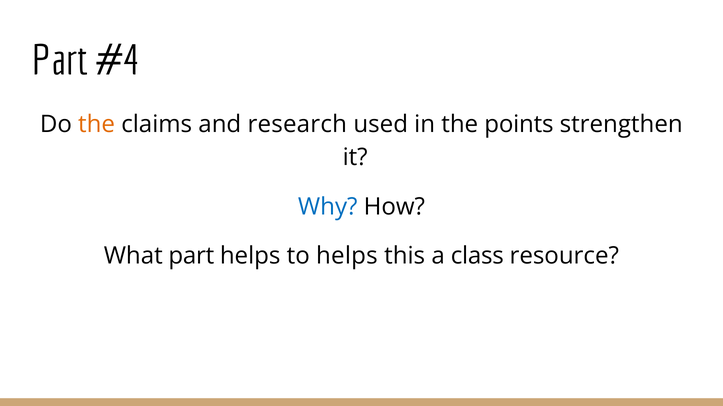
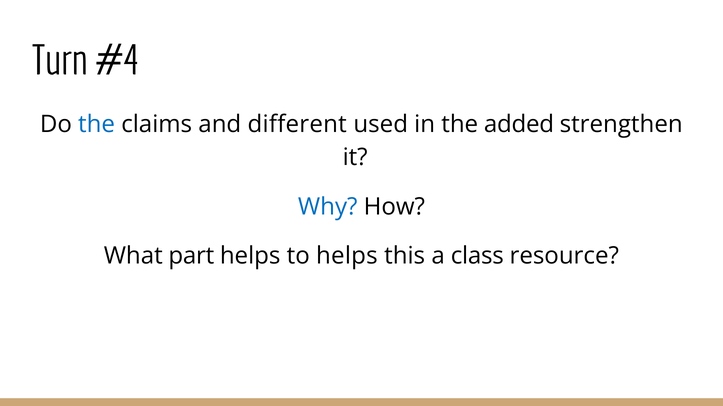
Part at (60, 61): Part -> Turn
the at (97, 125) colour: orange -> blue
research: research -> different
points: points -> added
